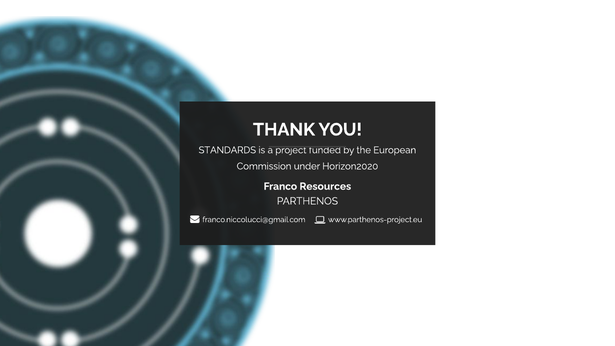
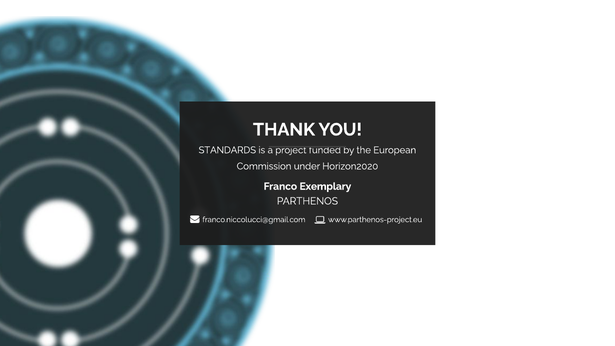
Resources: Resources -> Exemplary
